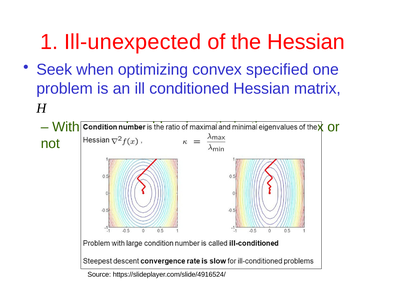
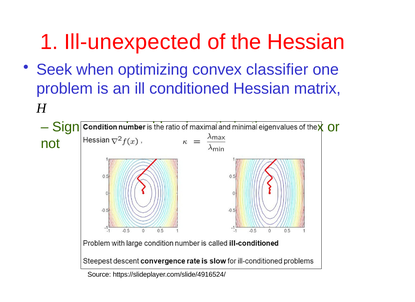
specified: specified -> classifier
With: With -> Sign
